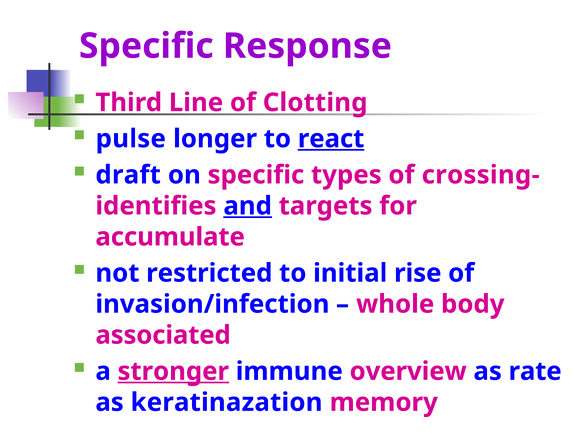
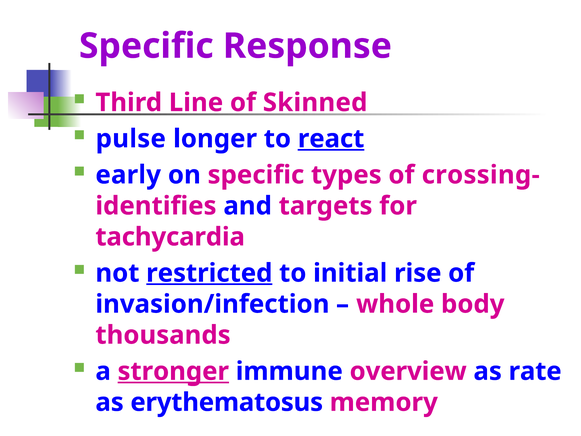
Clotting: Clotting -> Skinned
draft: draft -> early
and underline: present -> none
accumulate: accumulate -> tachycardia
restricted underline: none -> present
associated: associated -> thousands
keratinazation: keratinazation -> erythematosus
